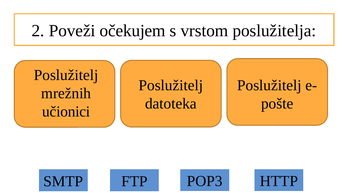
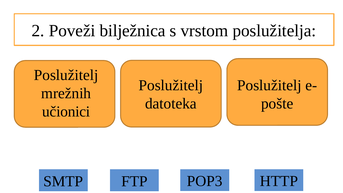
očekujem: očekujem -> bilježnica
